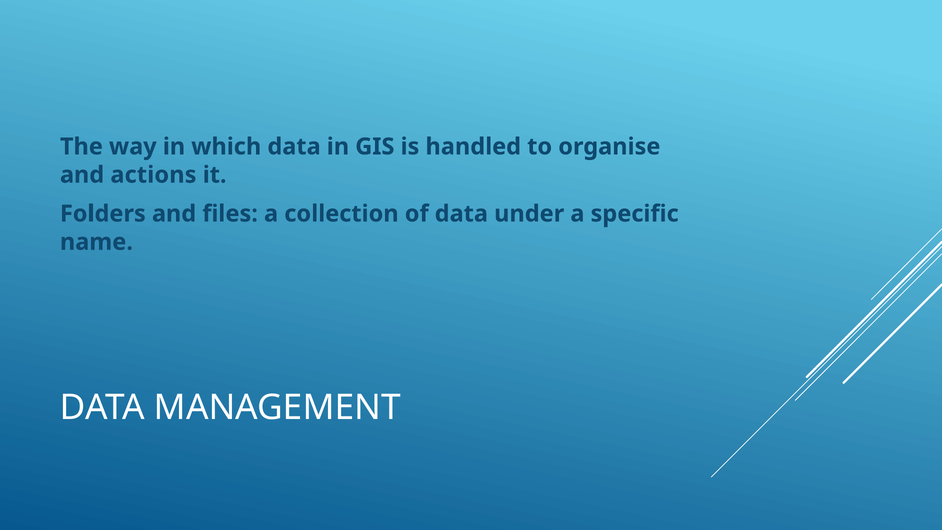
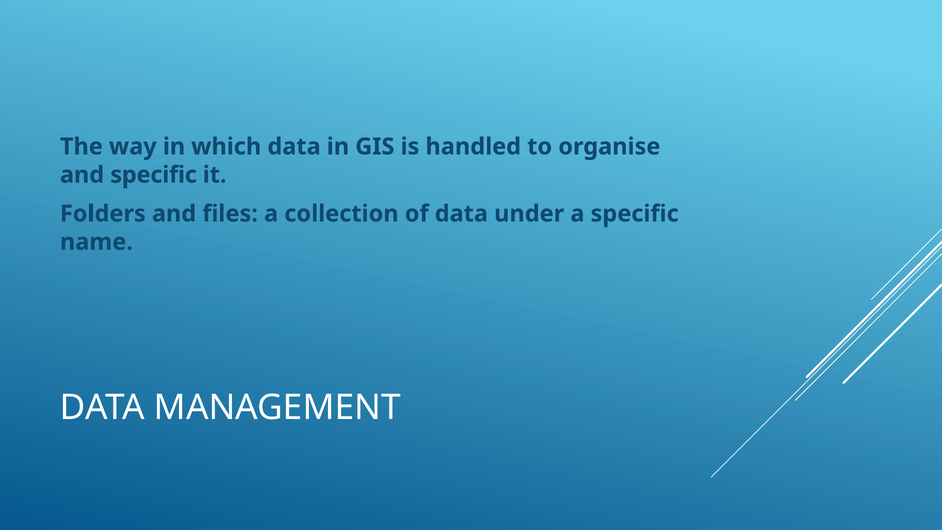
and actions: actions -> specific
